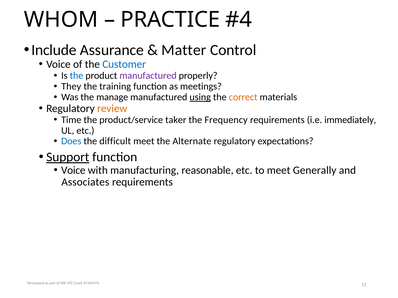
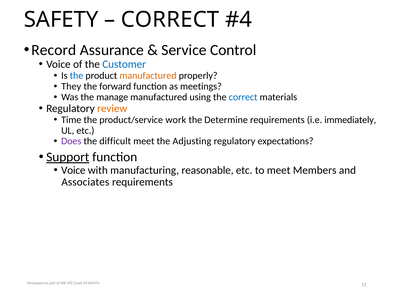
WHOM: WHOM -> SAFETY
PRACTICE at (170, 20): PRACTICE -> CORRECT
Include: Include -> Record
Matter: Matter -> Service
manufactured at (148, 76) colour: purple -> orange
training: training -> forward
using underline: present -> none
correct at (243, 97) colour: orange -> blue
taker: taker -> work
Frequency: Frequency -> Determine
Does colour: blue -> purple
Alternate: Alternate -> Adjusting
Generally: Generally -> Members
